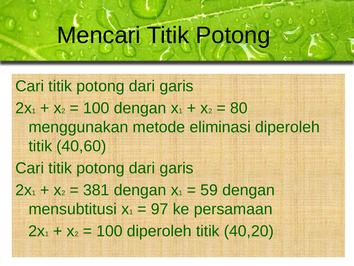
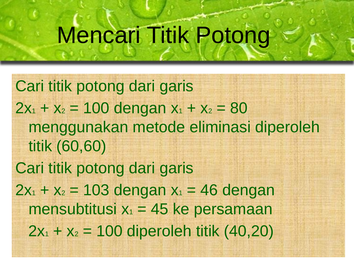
40,60: 40,60 -> 60,60
381: 381 -> 103
59: 59 -> 46
97: 97 -> 45
